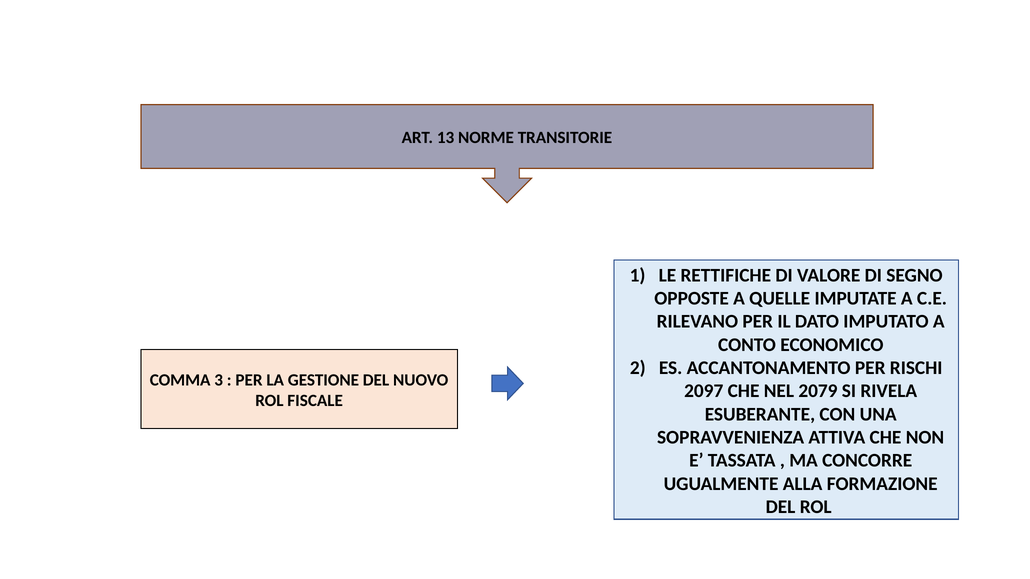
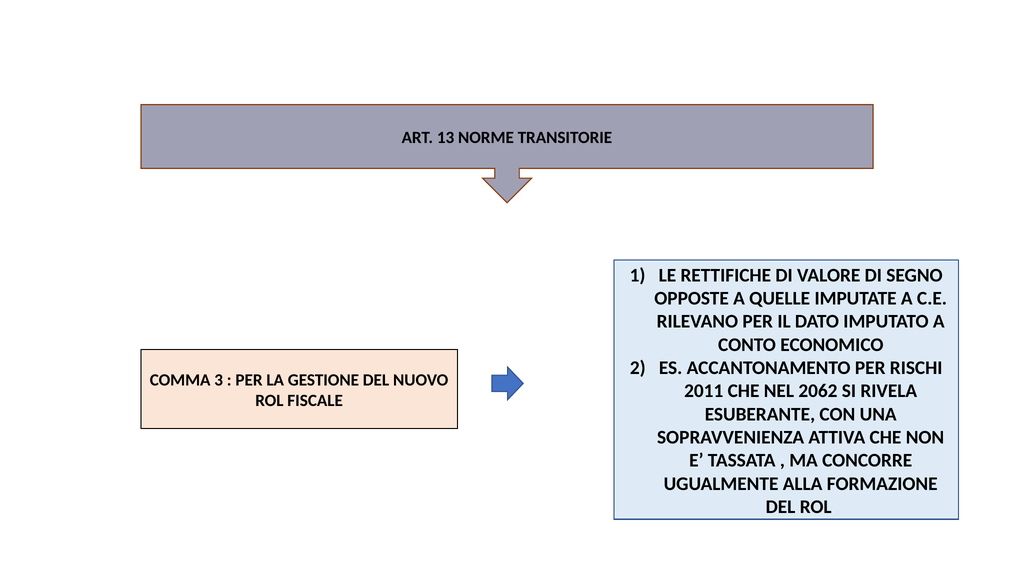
2097: 2097 -> 2011
2079: 2079 -> 2062
